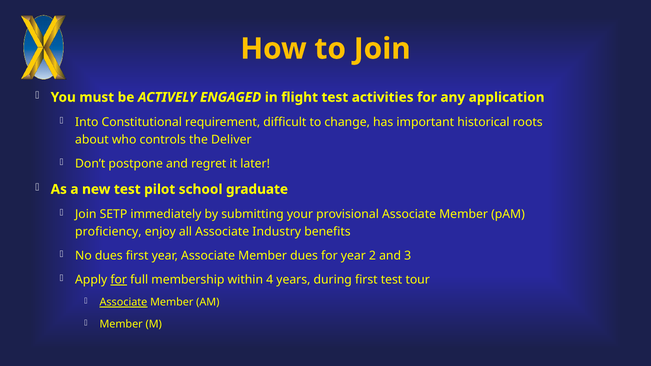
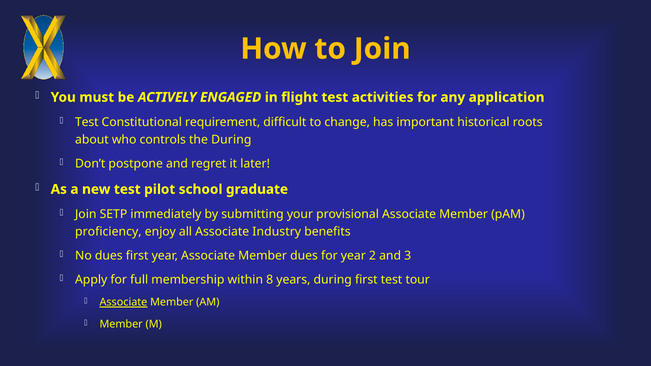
Into at (87, 122): Into -> Test
the Deliver: Deliver -> During
for at (119, 280) underline: present -> none
4: 4 -> 8
